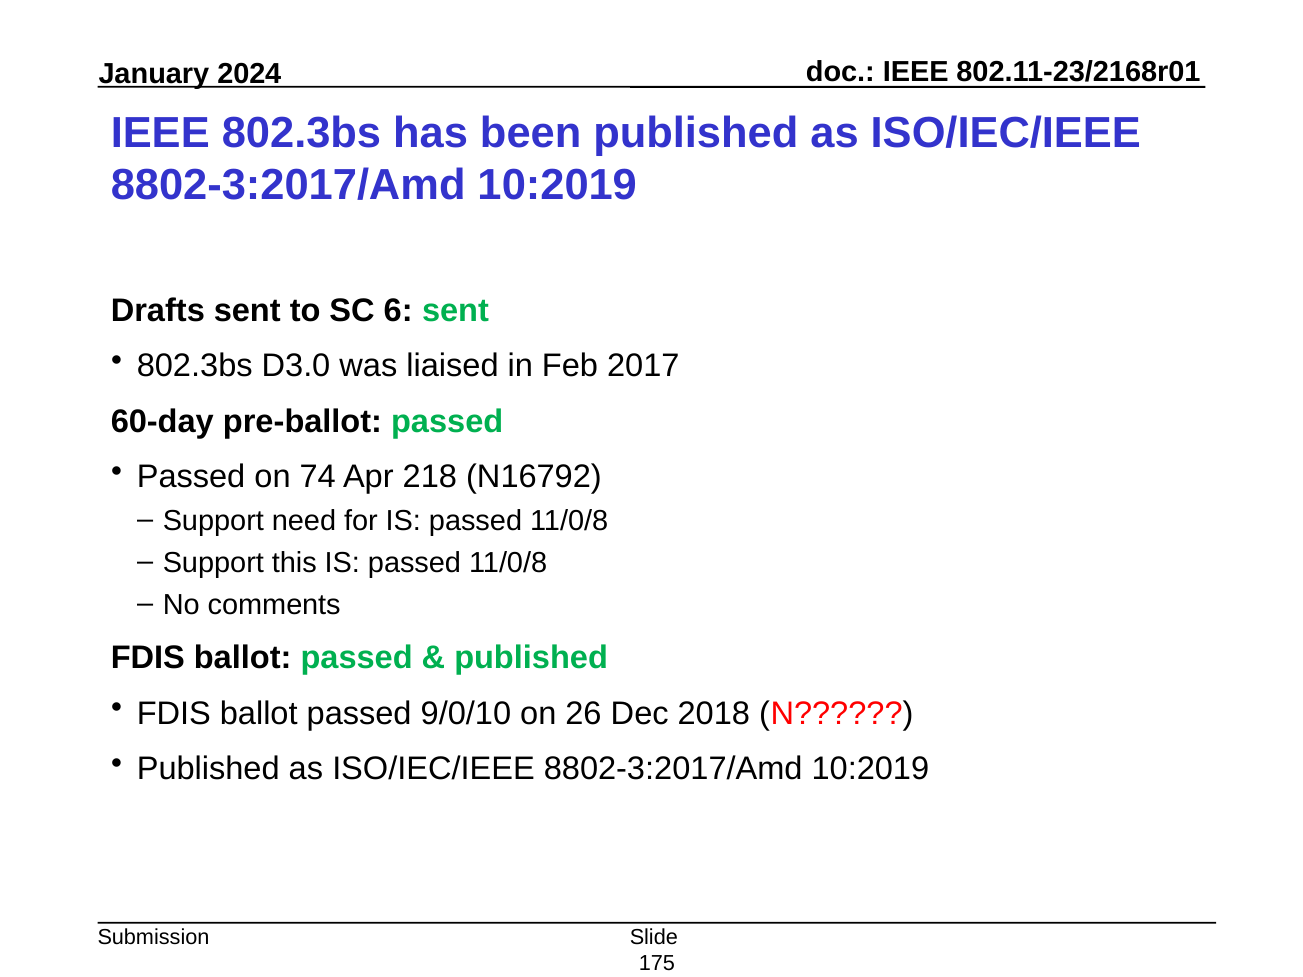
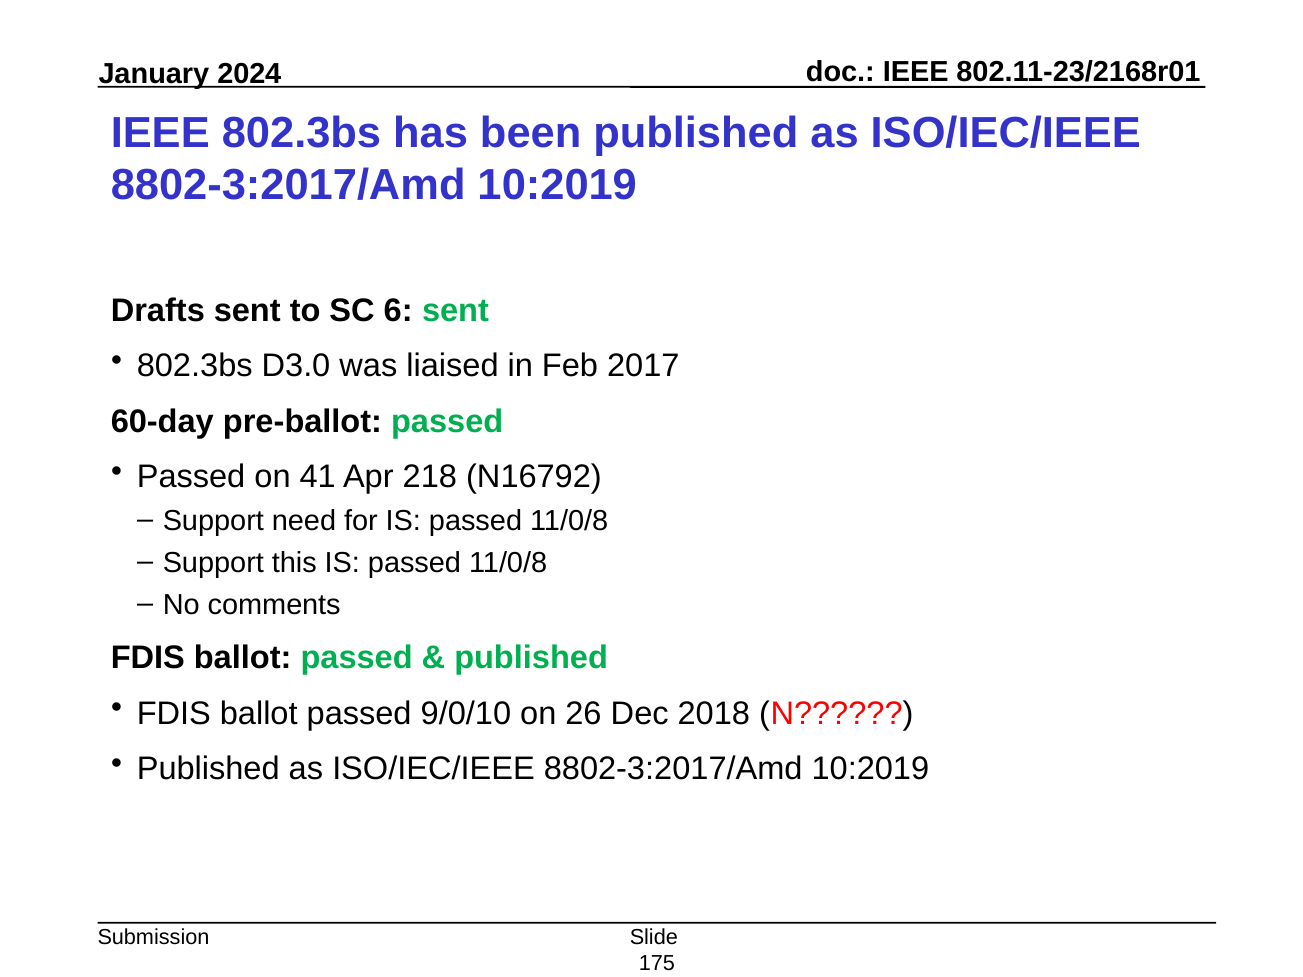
74: 74 -> 41
